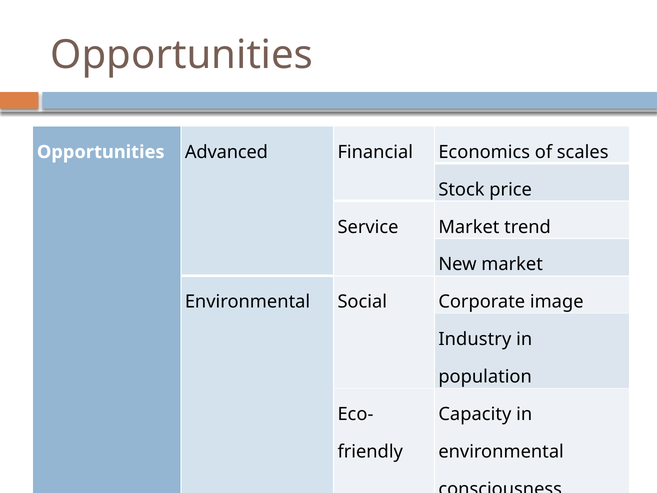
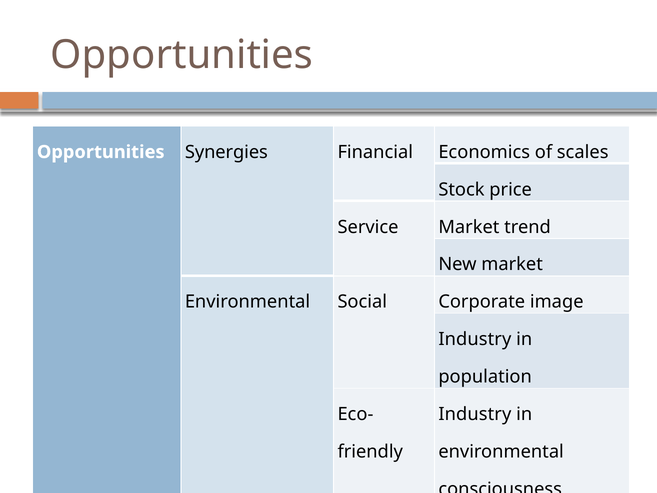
Advanced: Advanced -> Synergies
Capacity at (475, 414): Capacity -> Industry
